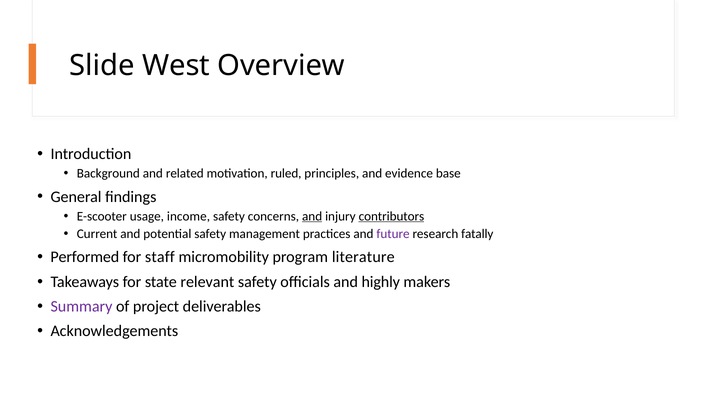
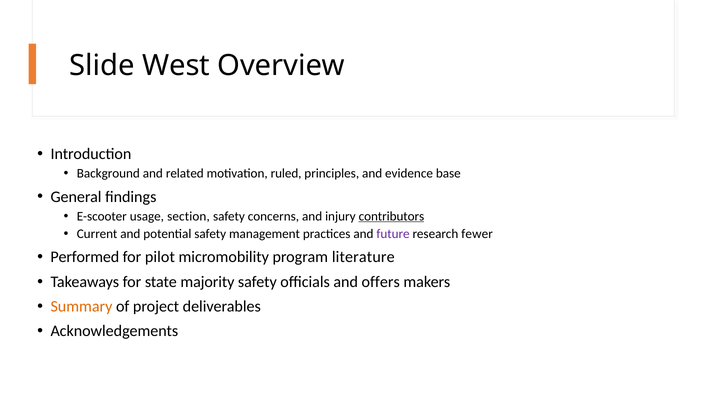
income: income -> section
and at (312, 216) underline: present -> none
fatally: fatally -> fewer
staff: staff -> pilot
relevant: relevant -> majority
highly: highly -> offers
Summary colour: purple -> orange
